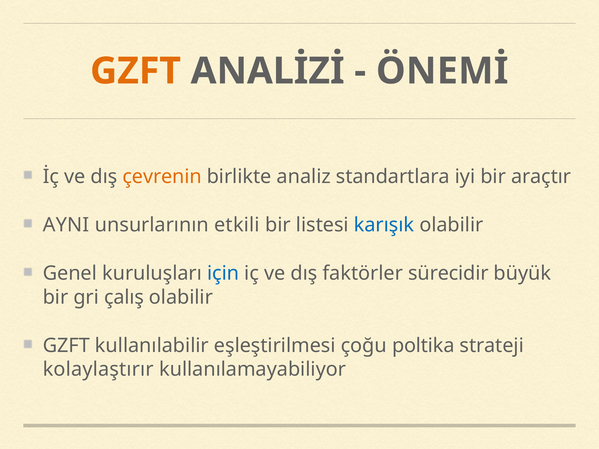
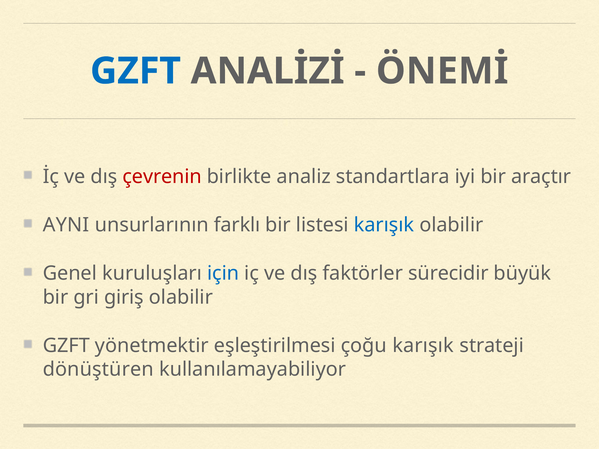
GZFT at (136, 71) colour: orange -> blue
çevrenin colour: orange -> red
etkili: etkili -> farklı
çalış: çalış -> giriş
kullanılabilir: kullanılabilir -> yönetmektir
çoğu poltika: poltika -> karışık
kolaylaştırır: kolaylaştırır -> dönüştüren
